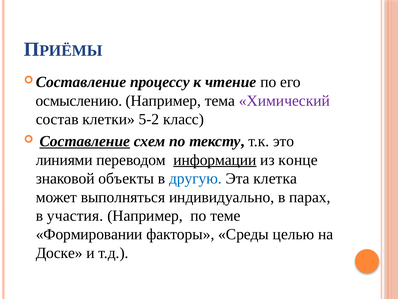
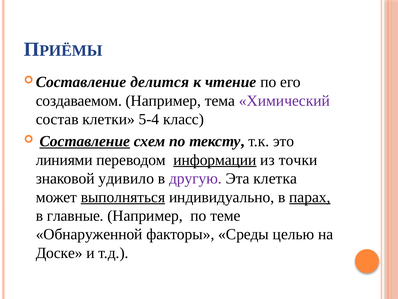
процессу: процессу -> делится
осмыслению: осмыслению -> создаваемом
5-2: 5-2 -> 5-4
конце: конце -> точки
объекты: объекты -> удивило
другую colour: blue -> purple
выполняться underline: none -> present
парах underline: none -> present
участия: участия -> главные
Формировании: Формировании -> Обнаруженной
